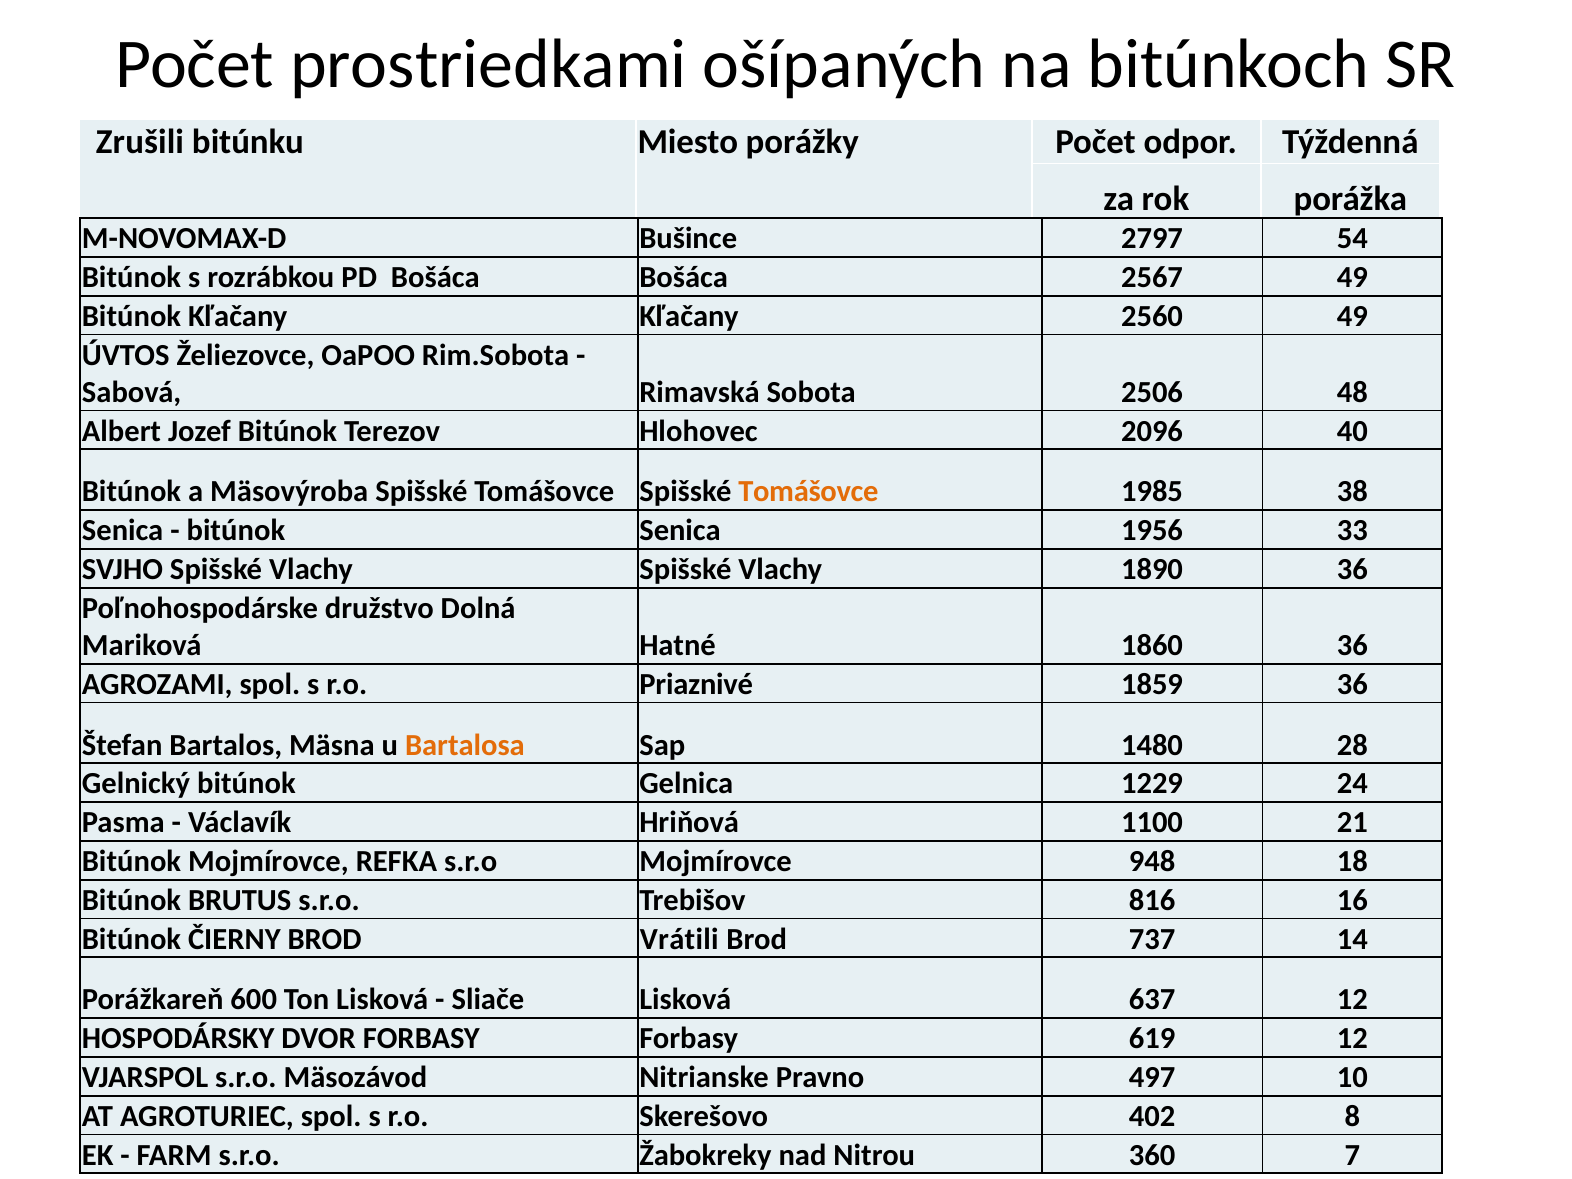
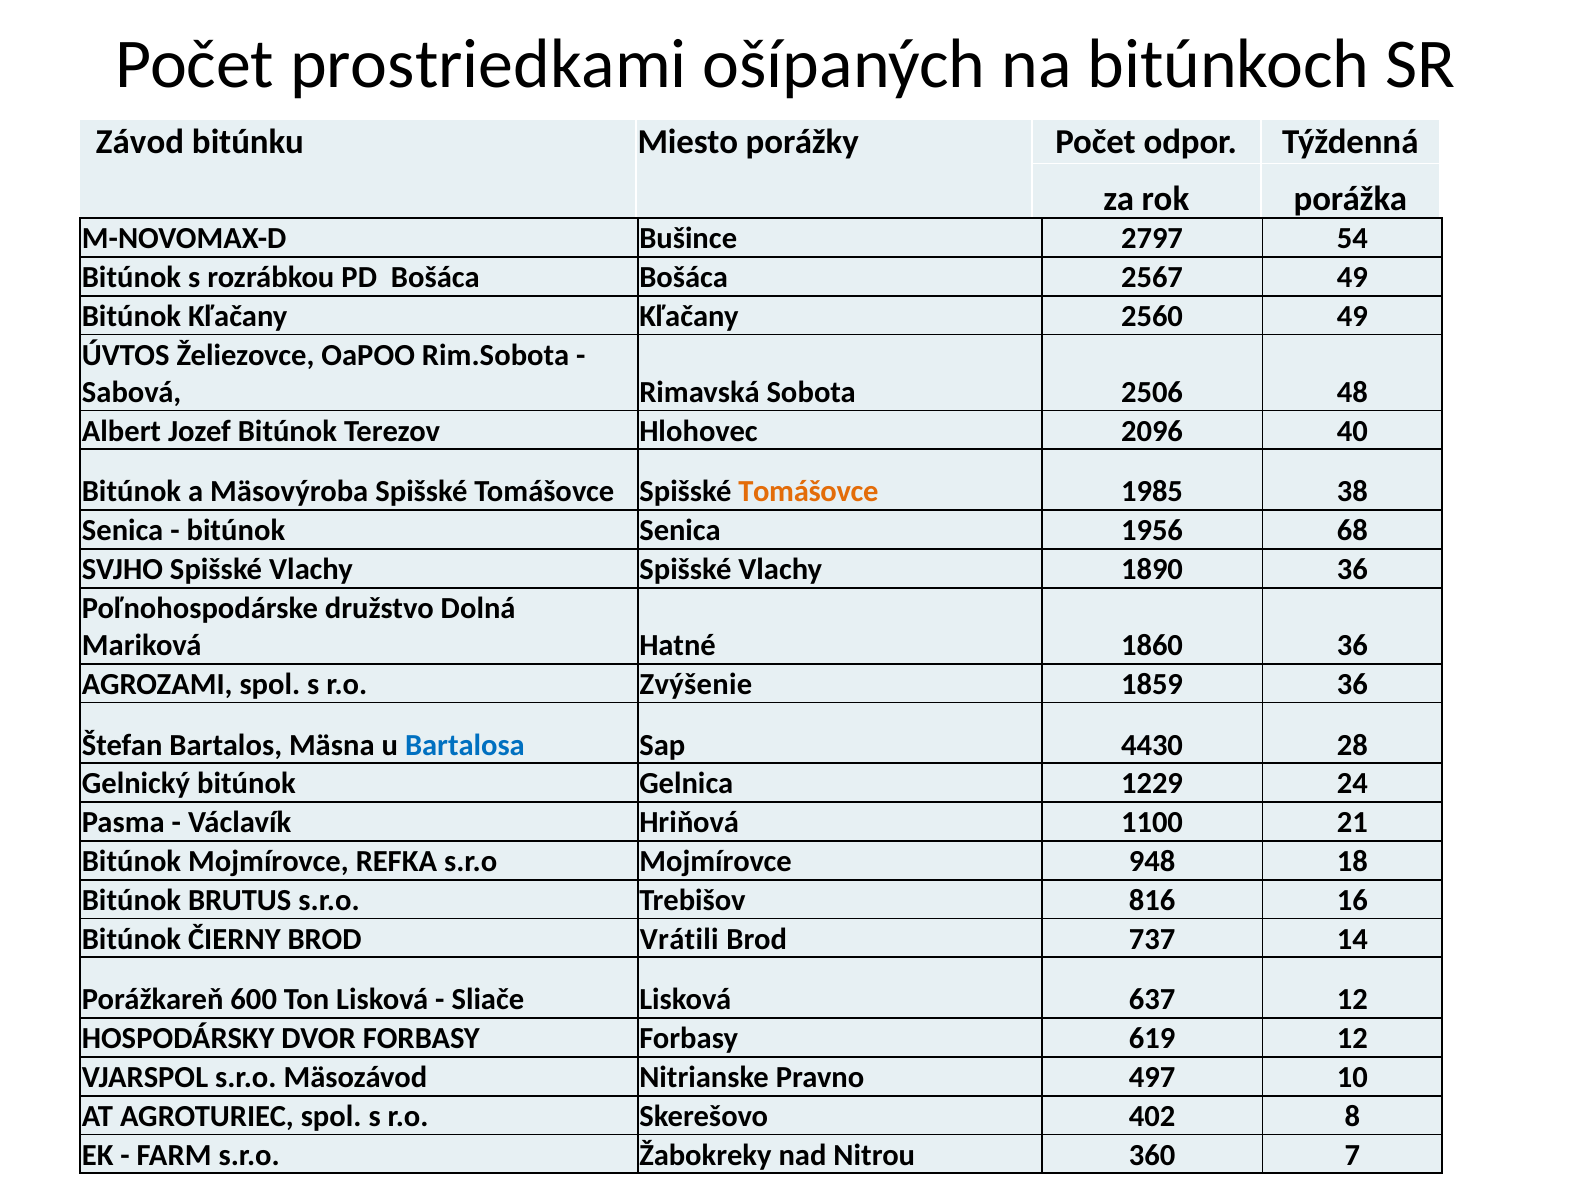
Zrušili: Zrušili -> Závod
33: 33 -> 68
Priaznivé: Priaznivé -> Zvýšenie
Bartalosa colour: orange -> blue
1480: 1480 -> 4430
